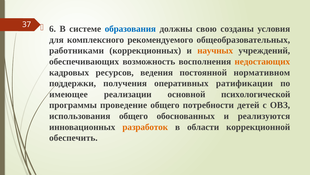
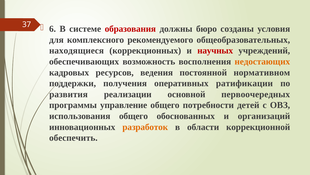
образования colour: blue -> red
свою: свою -> бюро
работниками: работниками -> находящиеся
научных colour: orange -> red
имеющее: имеющее -> развития
психологической: психологической -> первоочередных
проведение: проведение -> управление
реализуются: реализуются -> организаций
